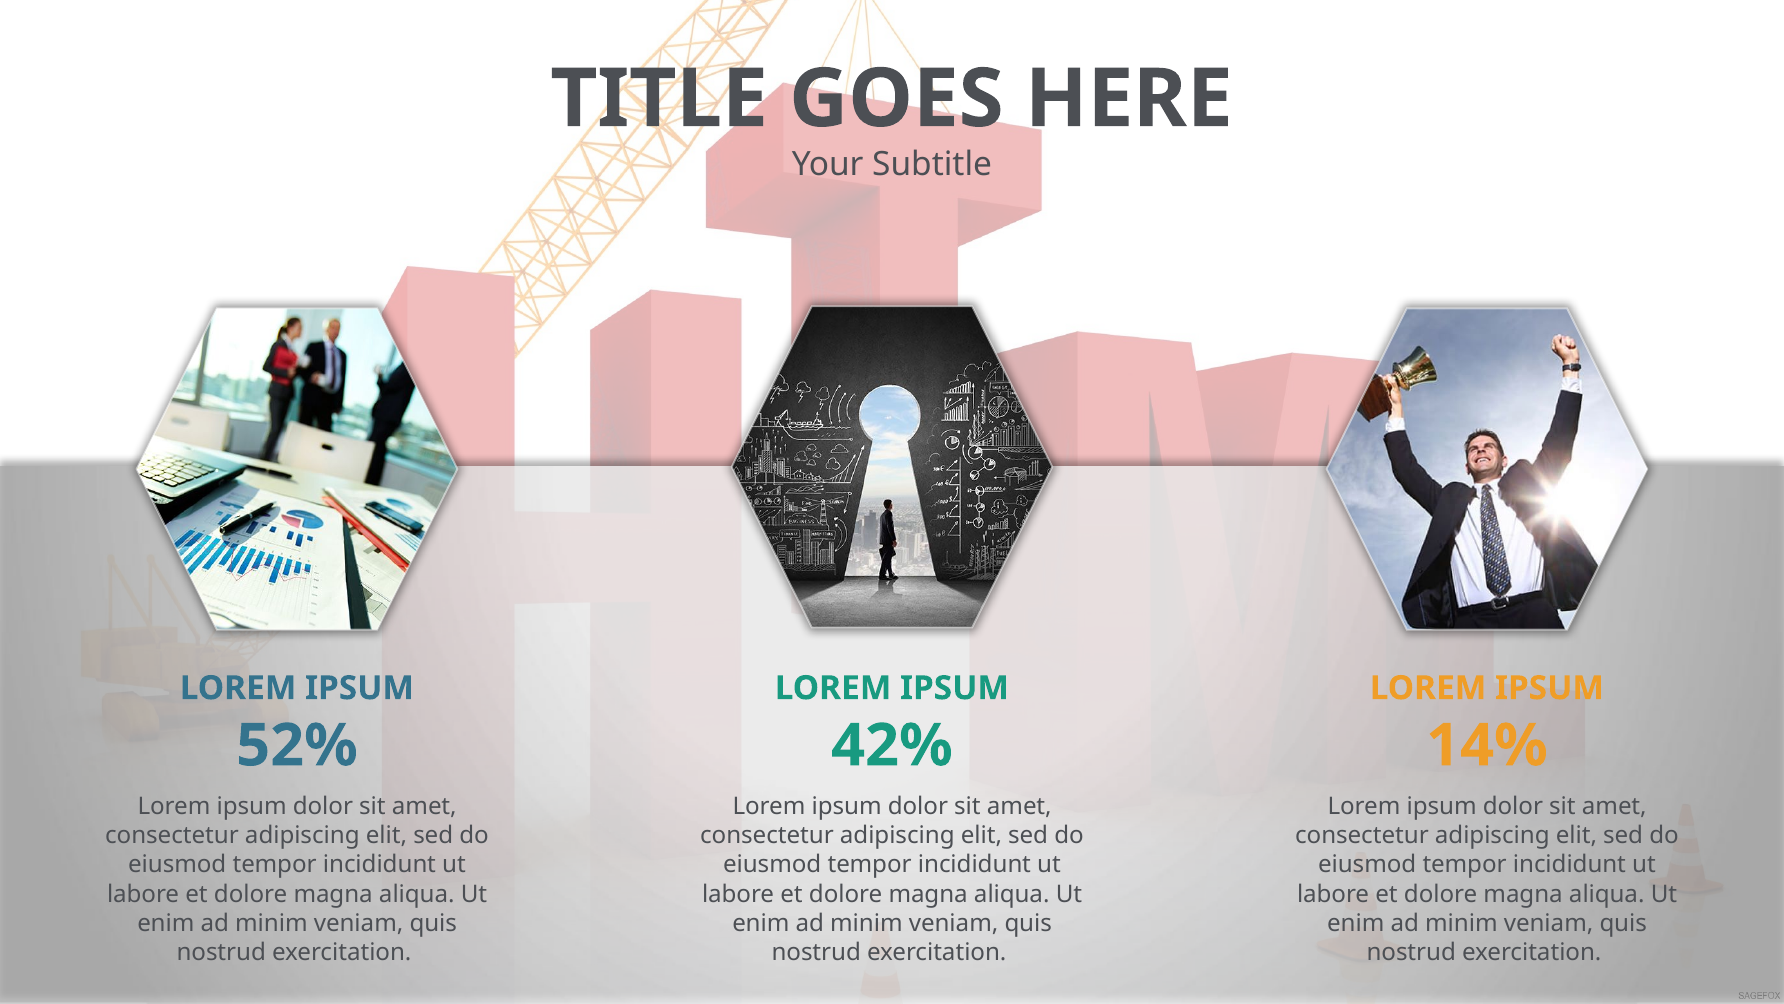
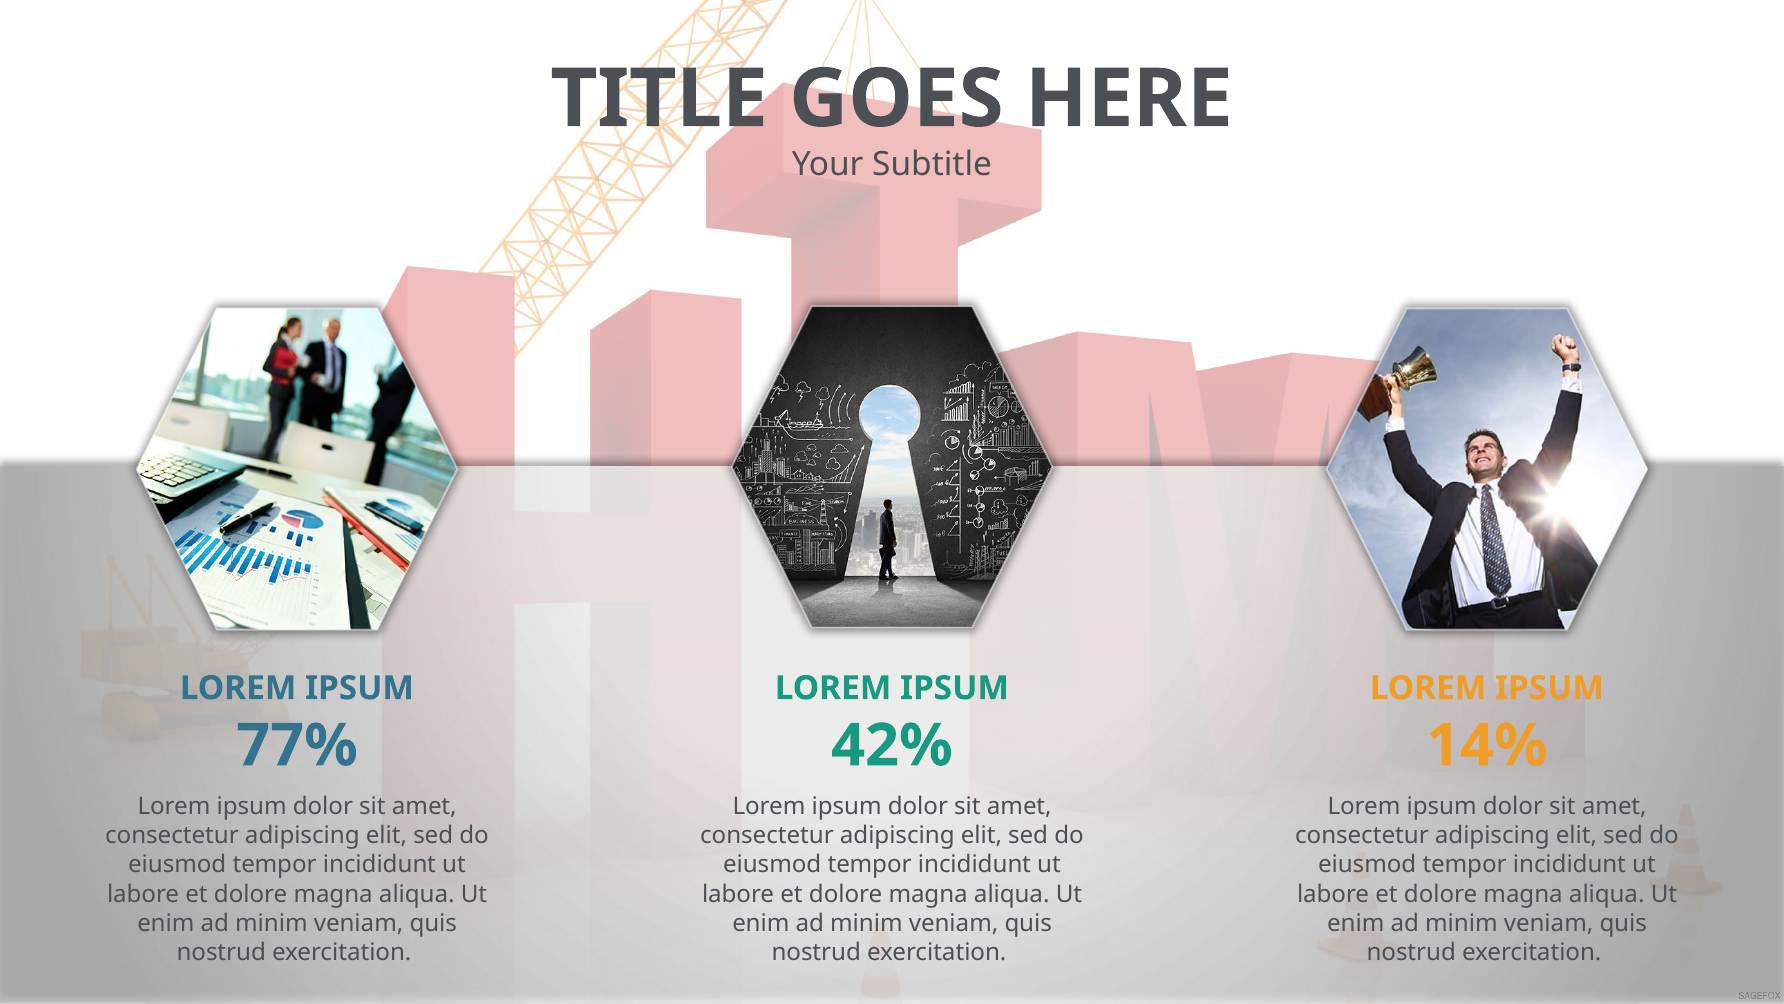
52%: 52% -> 77%
